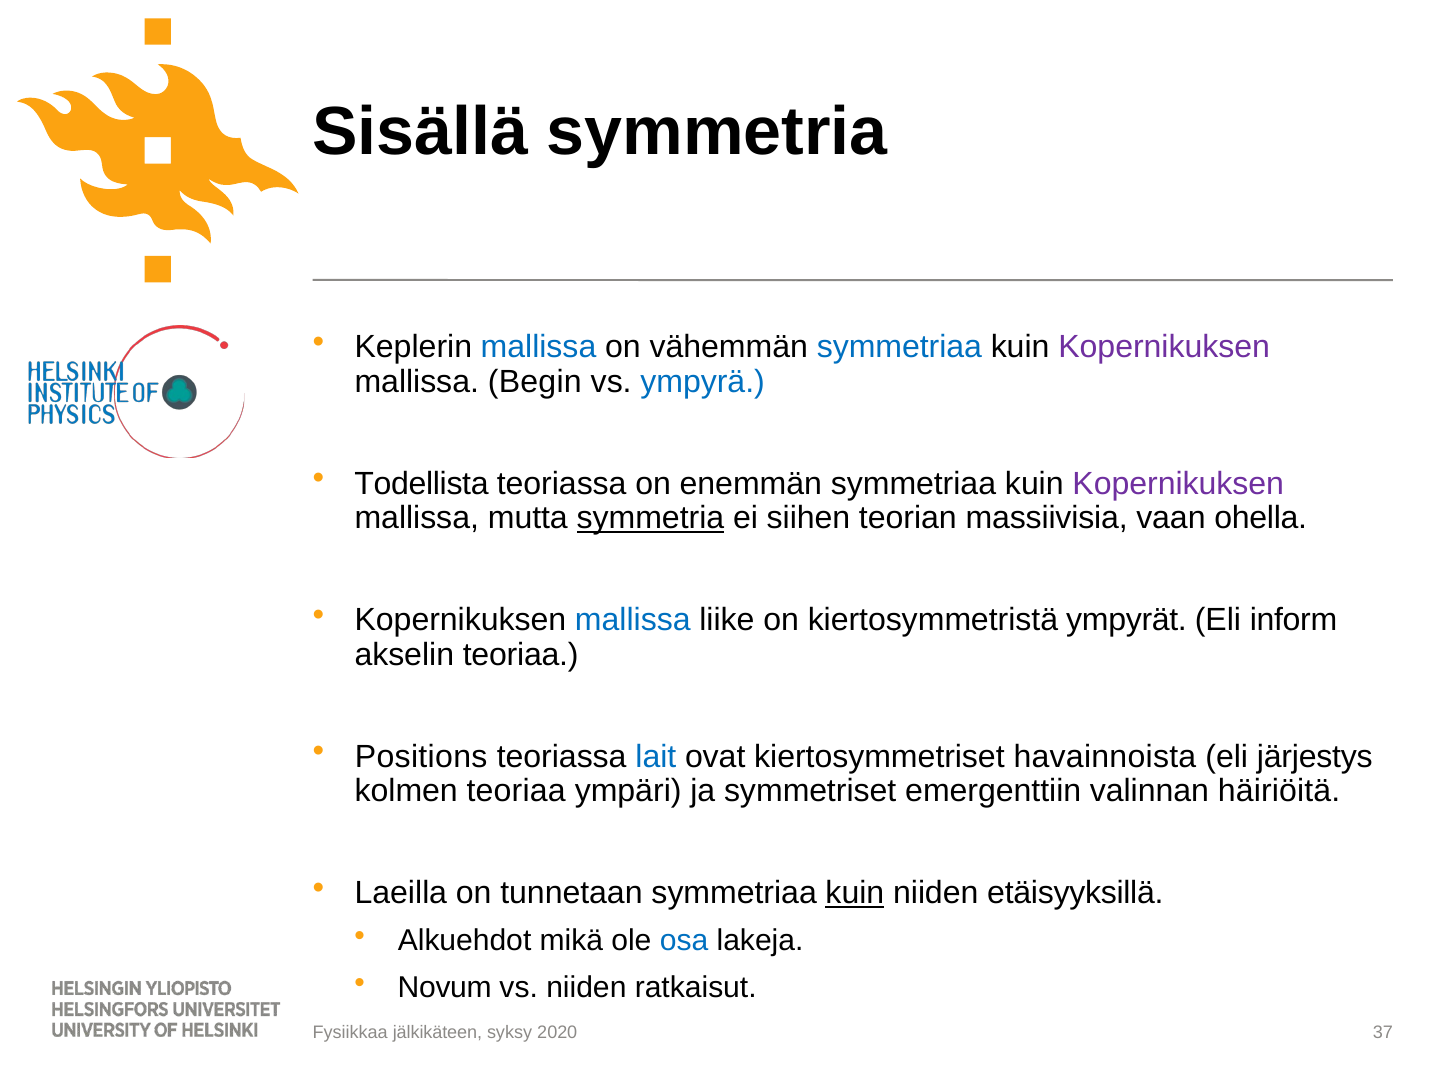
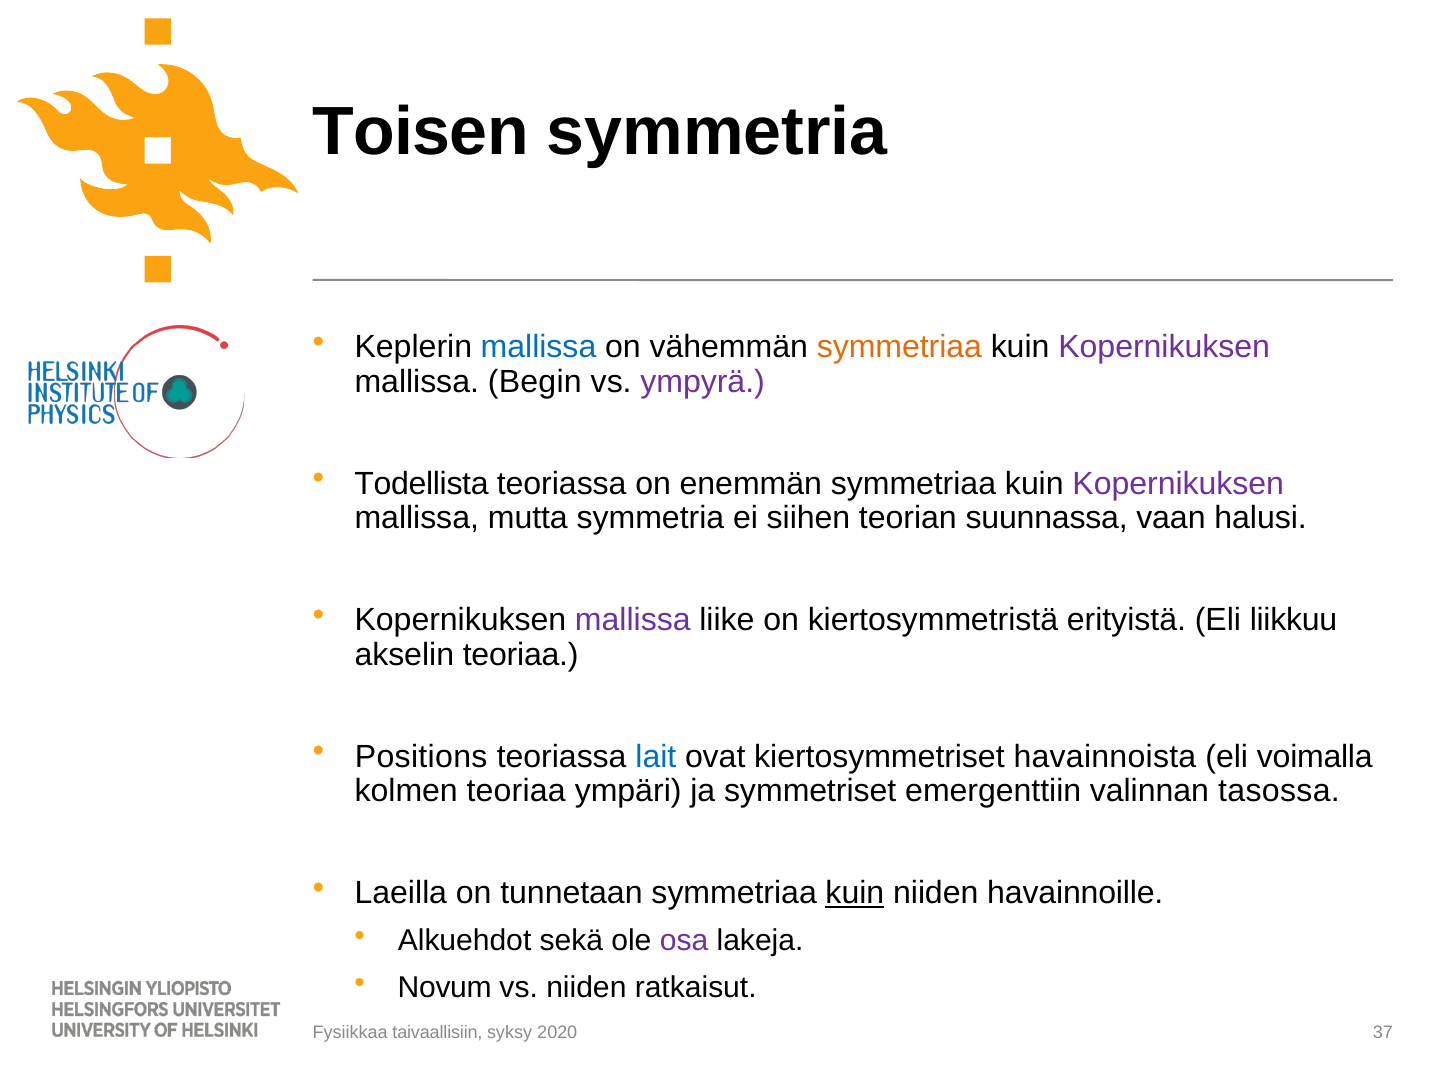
Sisällä: Sisällä -> Toisen
symmetriaa at (899, 347) colour: blue -> orange
ympyrä colour: blue -> purple
symmetria at (650, 518) underline: present -> none
massiivisia: massiivisia -> suunnassa
ohella: ohella -> halusi
mallissa at (633, 620) colour: blue -> purple
ympyrät: ympyrät -> erityistä
inform: inform -> liikkuu
järjestys: järjestys -> voimalla
häiriöitä: häiriöitä -> tasossa
etäisyyksillä: etäisyyksillä -> havainnoille
mikä: mikä -> sekä
osa colour: blue -> purple
jälkikäteen: jälkikäteen -> taivaallisiin
